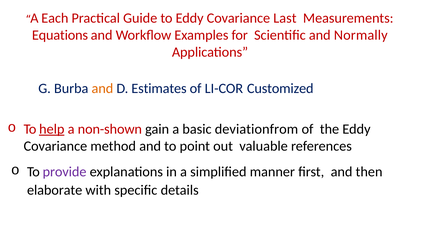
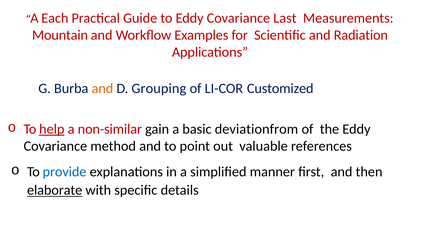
Equations: Equations -> Mountain
Normally: Normally -> Radiation
Estimates: Estimates -> Grouping
non-shown: non-shown -> non-similar
provide colour: purple -> blue
elaborate underline: none -> present
